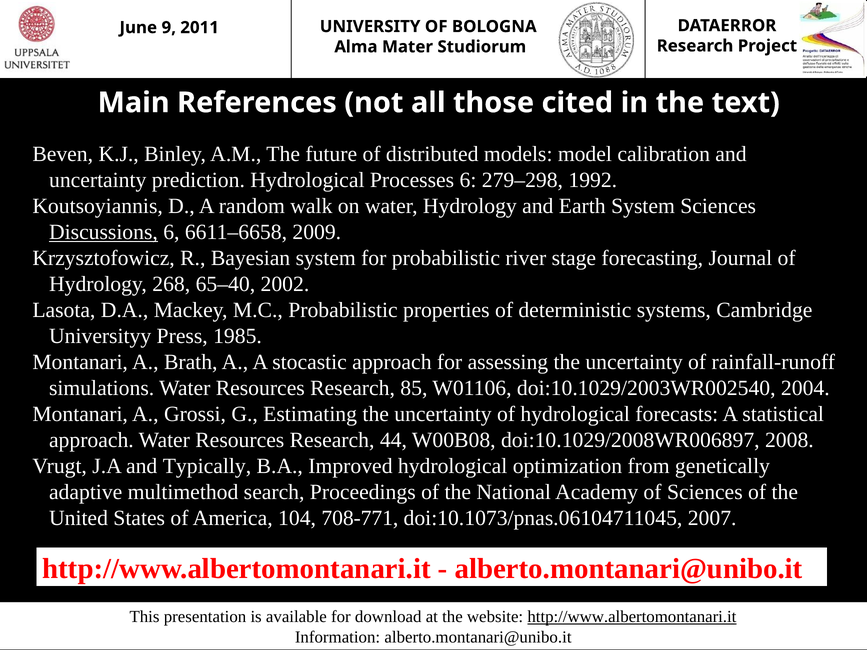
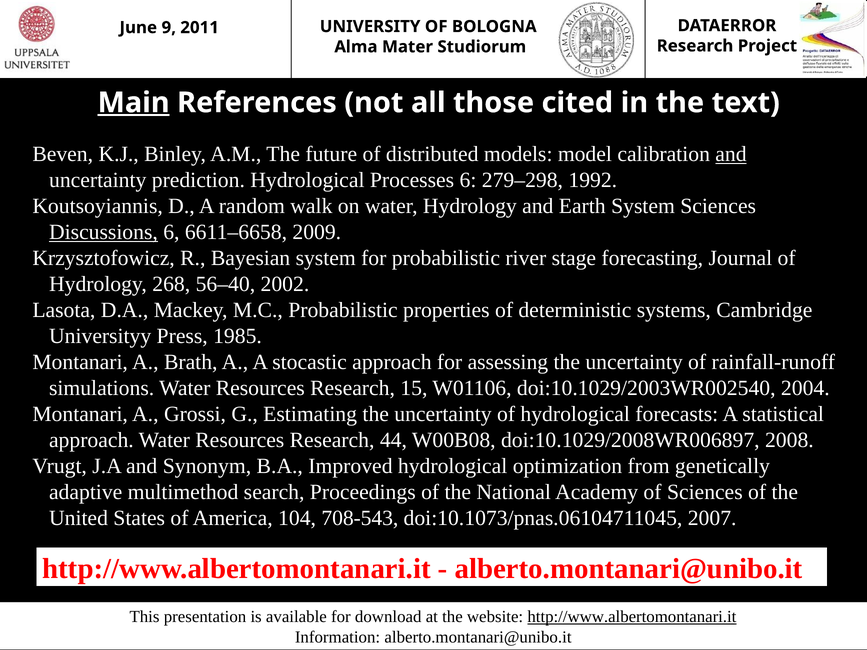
Main underline: none -> present
and at (731, 154) underline: none -> present
65–40: 65–40 -> 56–40
85: 85 -> 15
Typically: Typically -> Synonym
708-771: 708-771 -> 708-543
